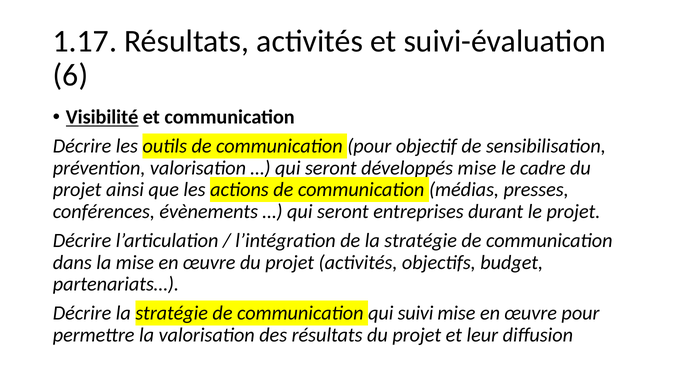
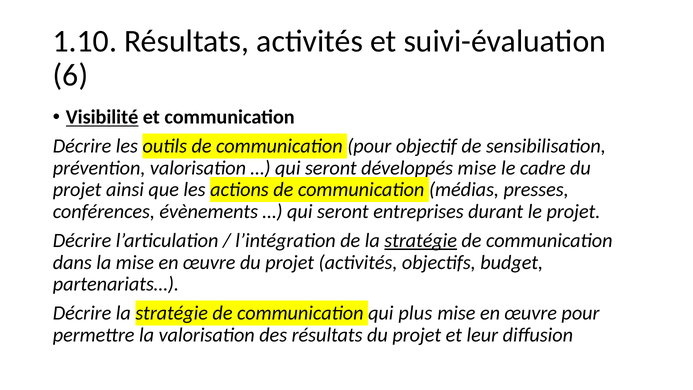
1.17: 1.17 -> 1.10
stratégie at (421, 241) underline: none -> present
suivi: suivi -> plus
